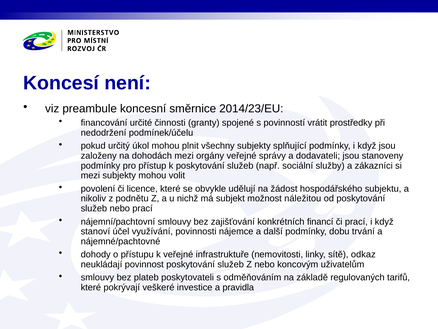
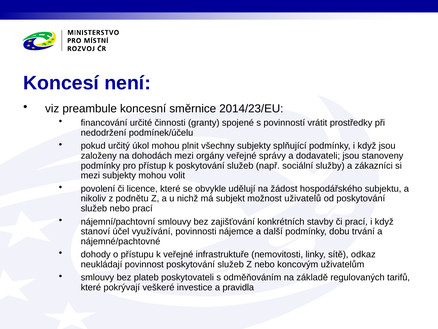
náležitou: náležitou -> uživatelů
financí: financí -> stavby
